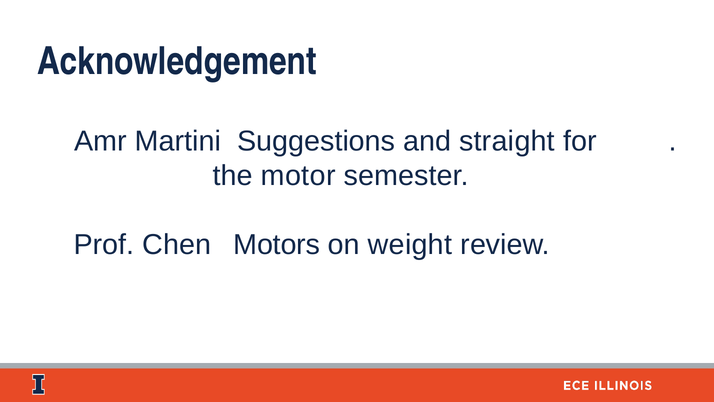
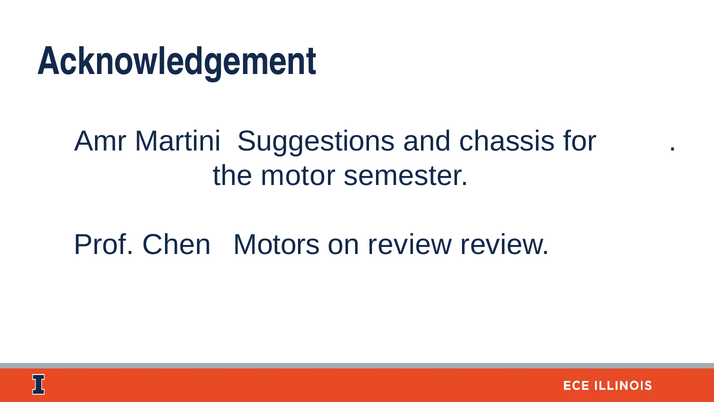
straight: straight -> chassis
on weight: weight -> review
